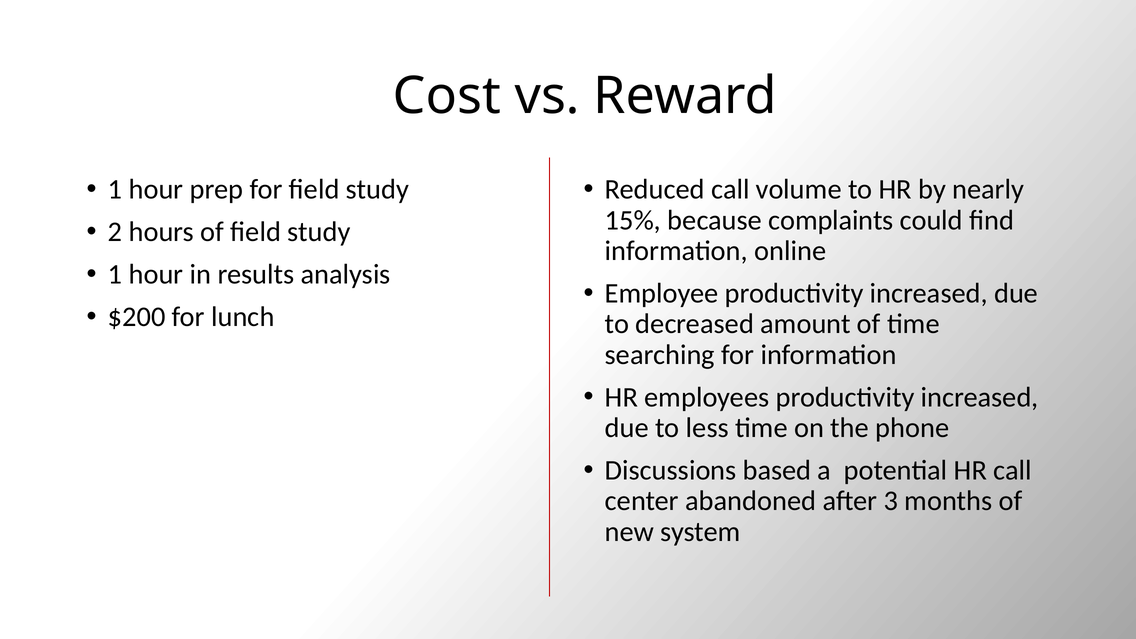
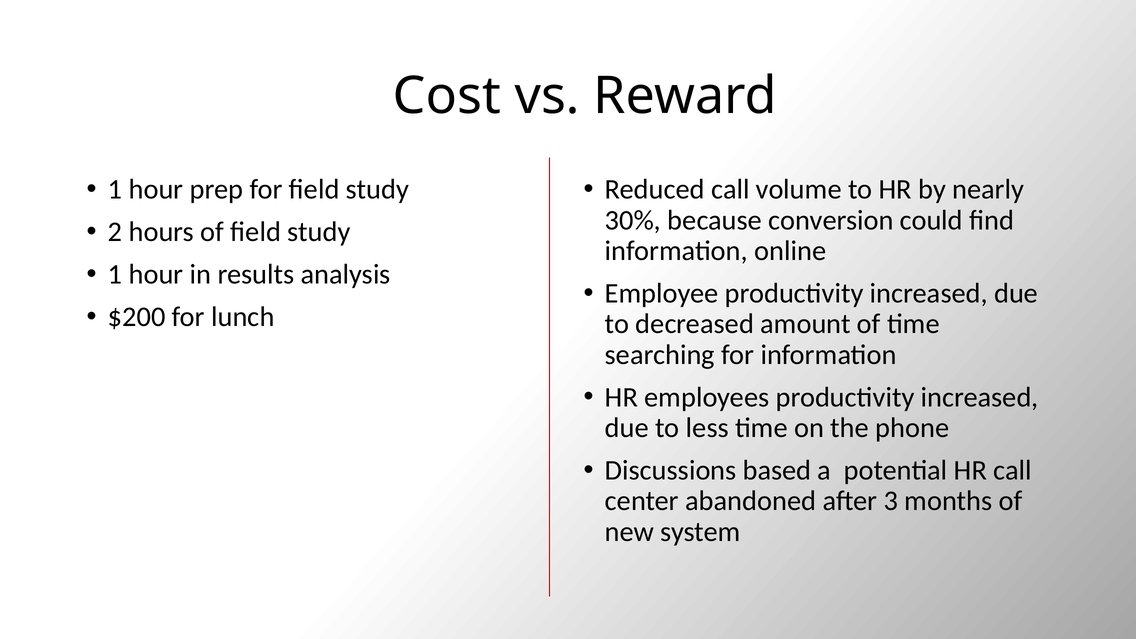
15%: 15% -> 30%
complaints: complaints -> conversion
